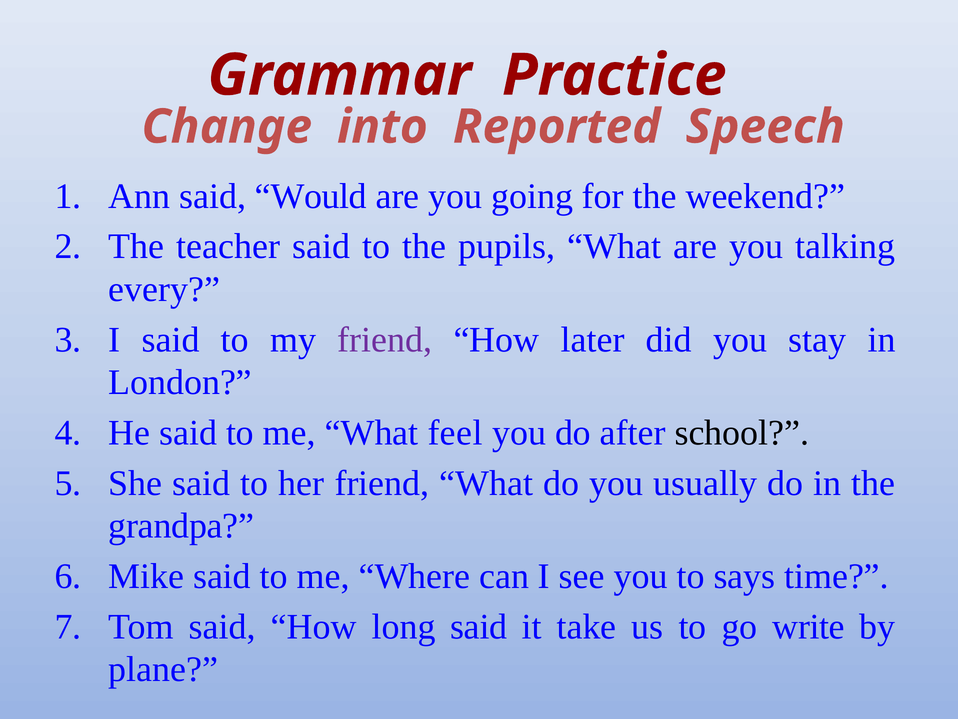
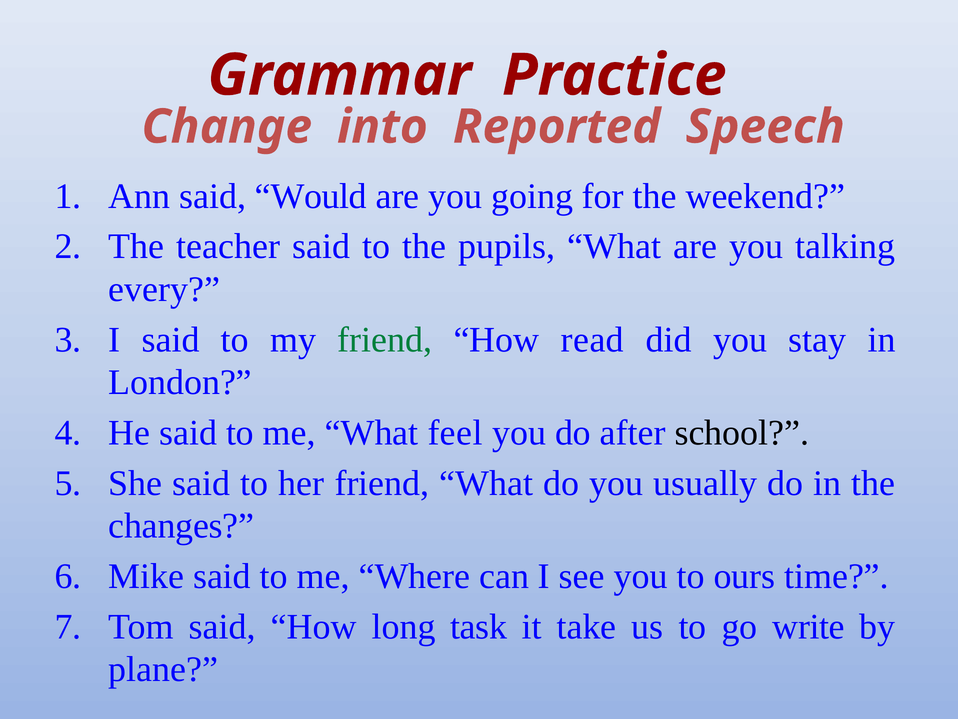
friend at (385, 339) colour: purple -> green
later: later -> read
grandpa: grandpa -> changes
says: says -> ours
long said: said -> task
